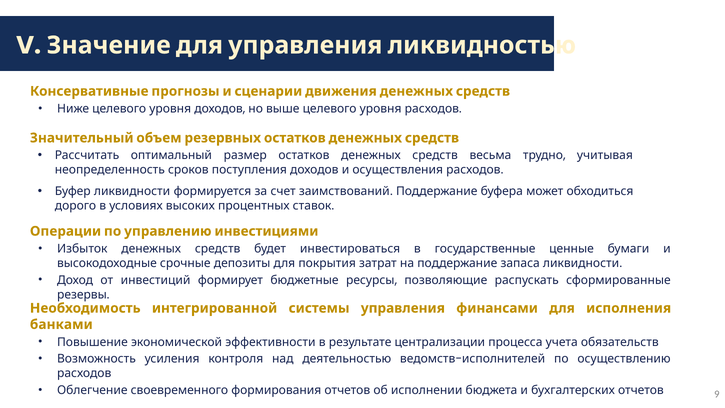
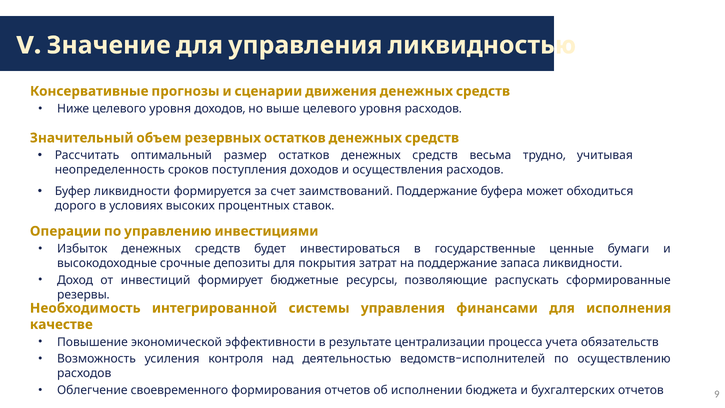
банками: банками -> качестве
